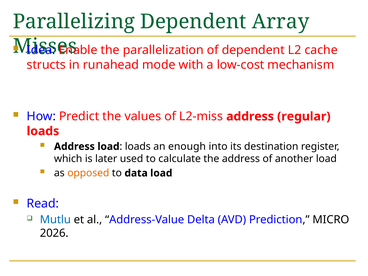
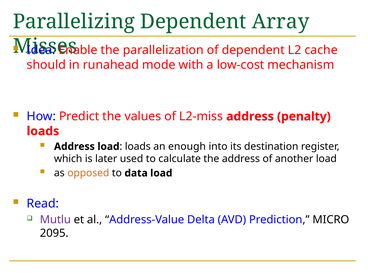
structs: structs -> should
regular: regular -> penalty
Mutlu colour: blue -> purple
2026: 2026 -> 2095
